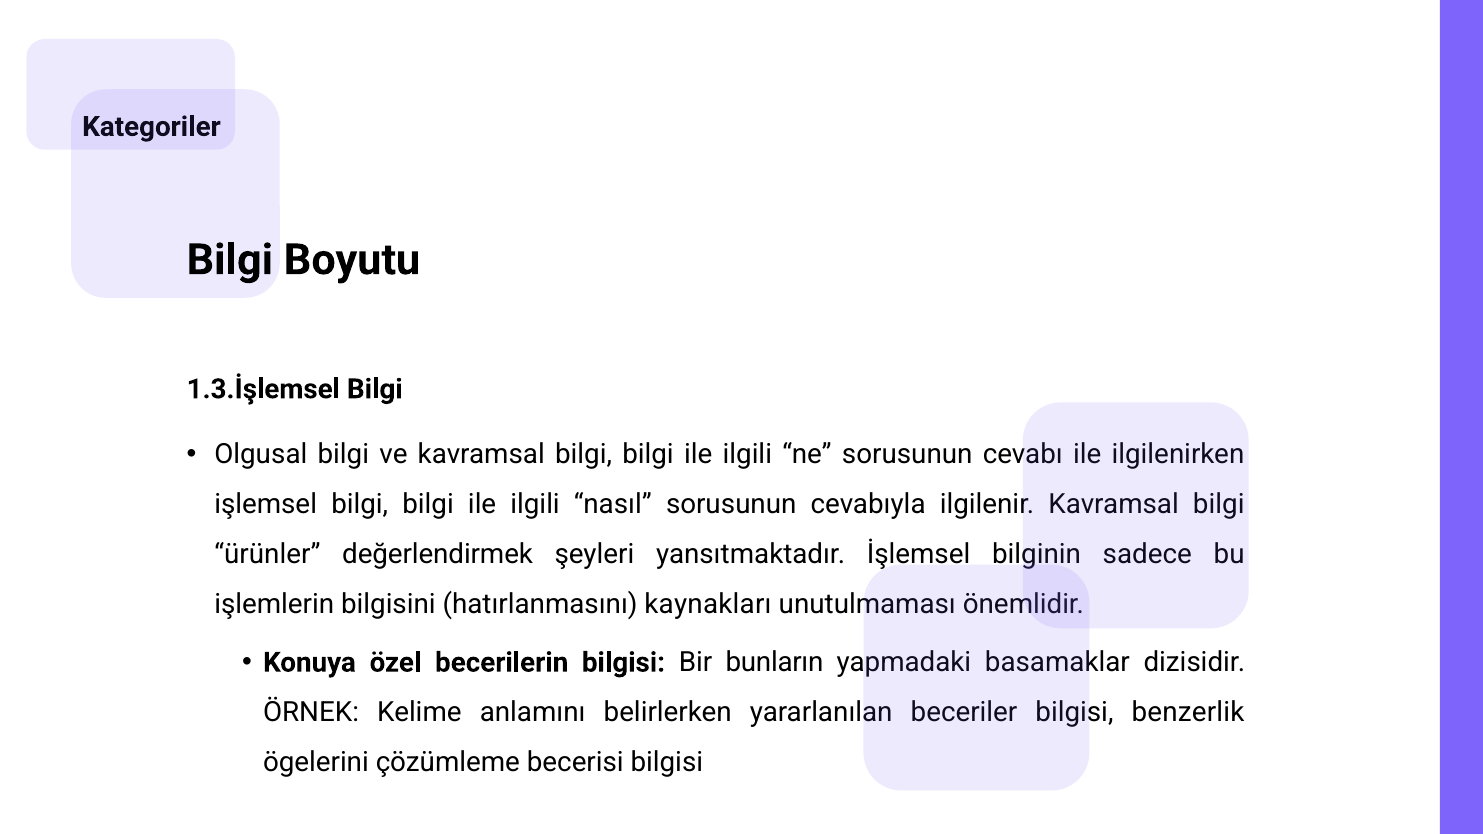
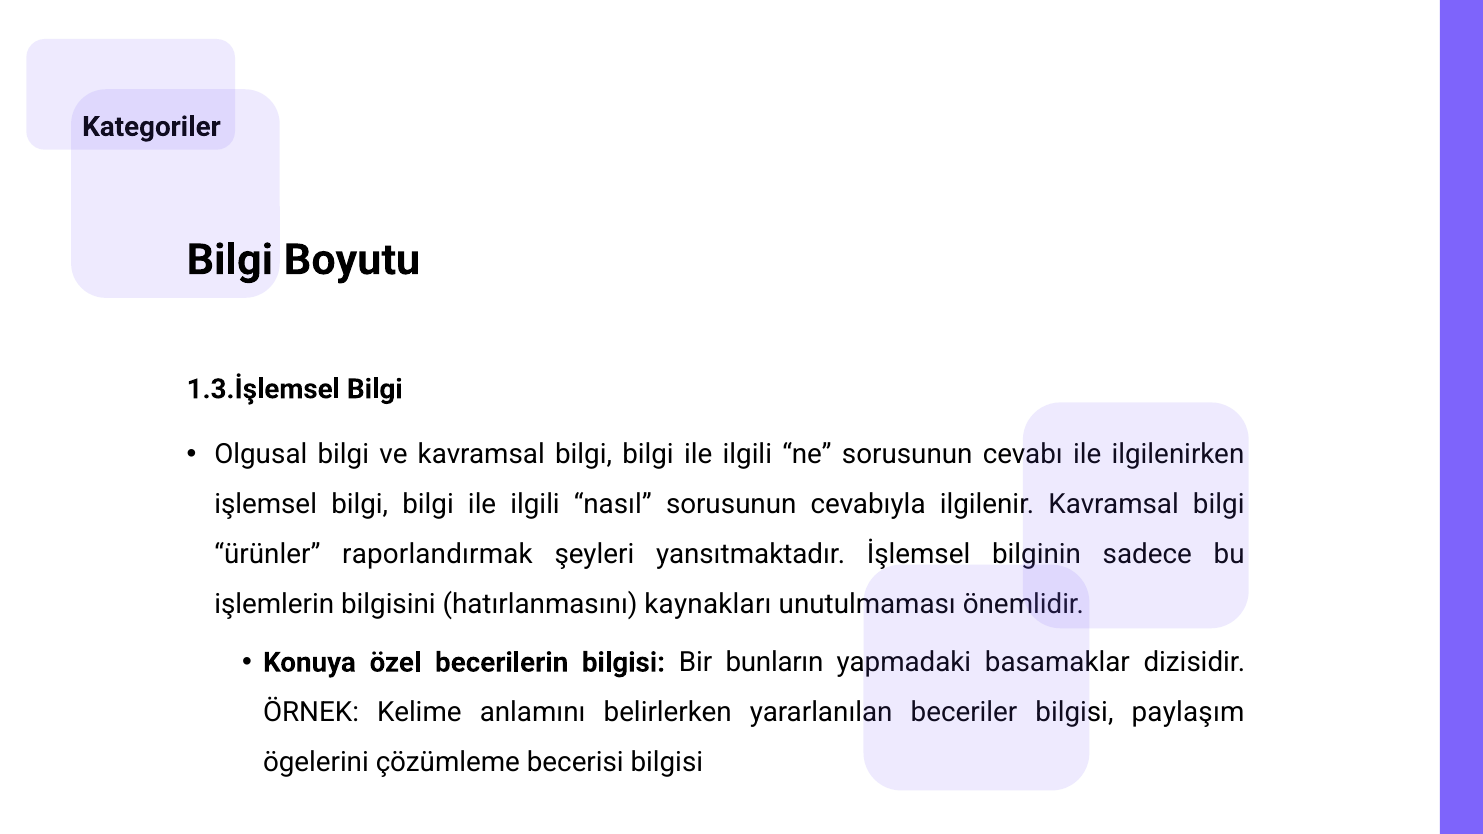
değerlendirmek: değerlendirmek -> raporlandırmak
benzerlik: benzerlik -> paylaşım
